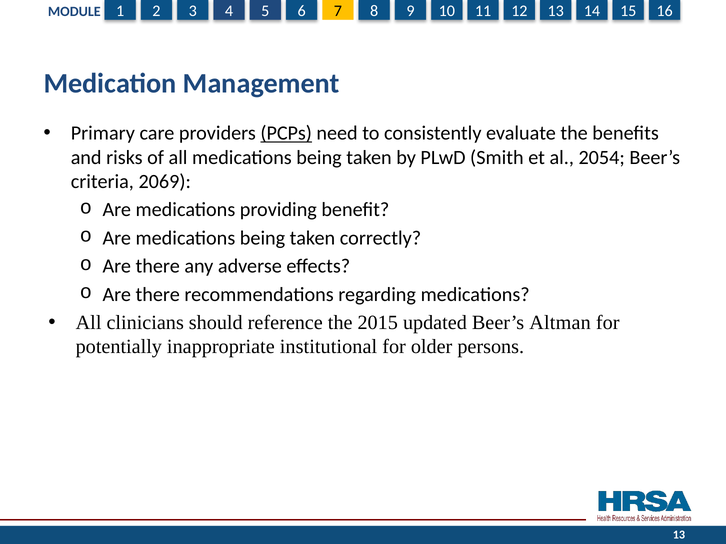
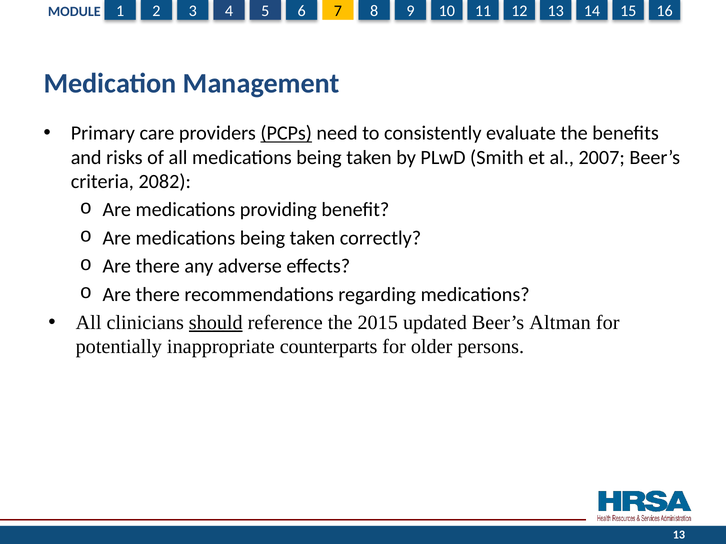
2054: 2054 -> 2007
2069: 2069 -> 2082
should underline: none -> present
institutional: institutional -> counterparts
